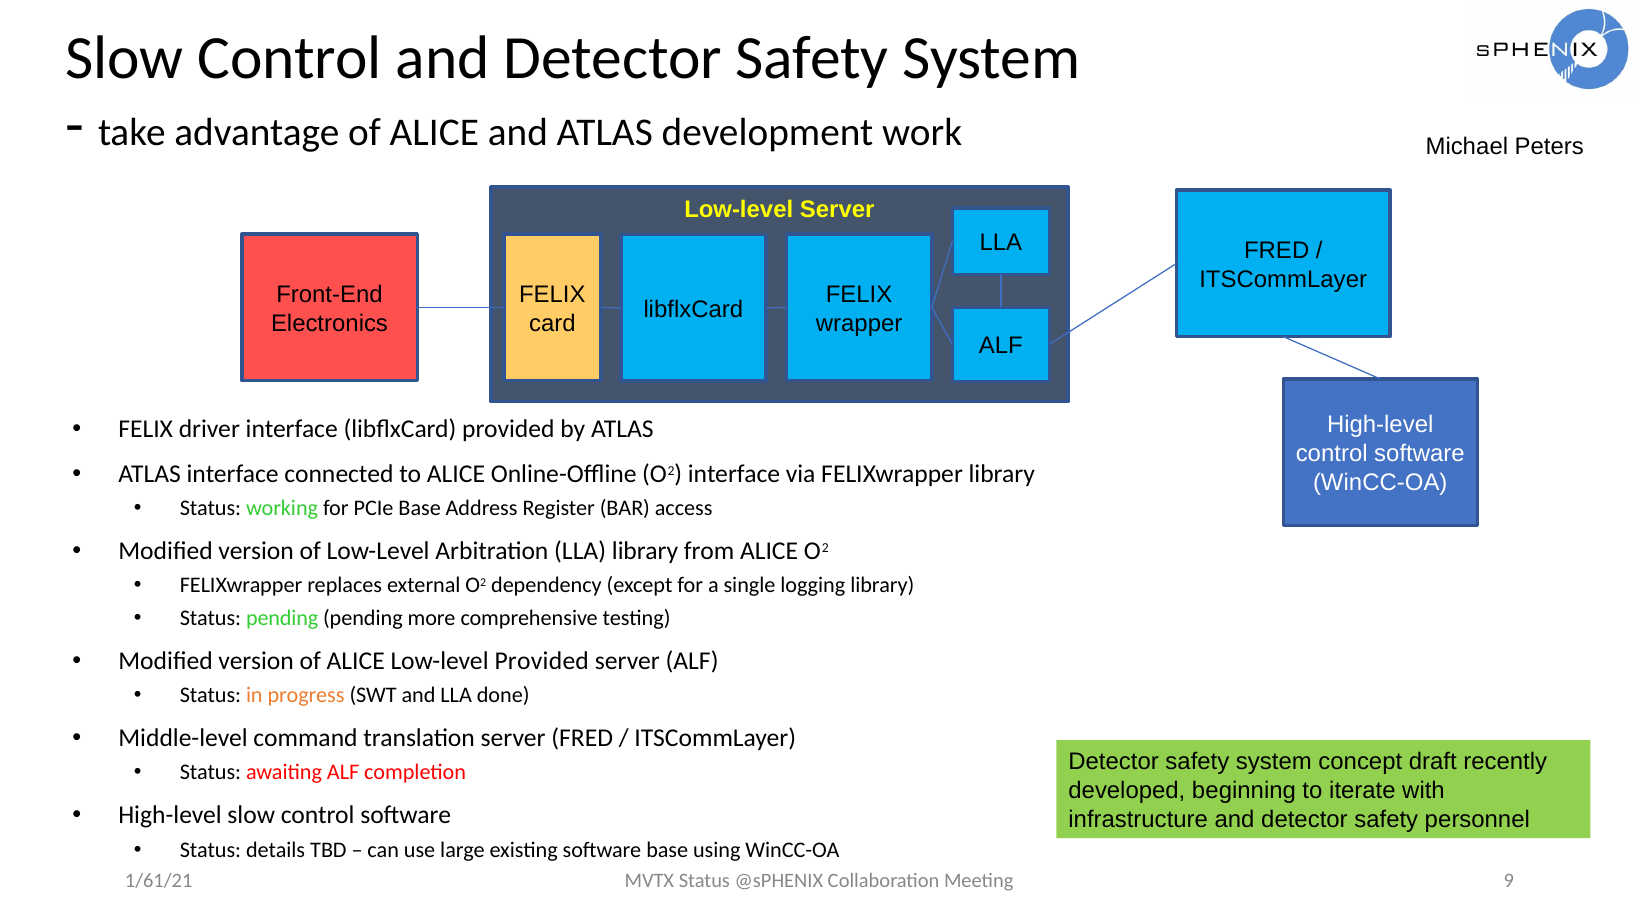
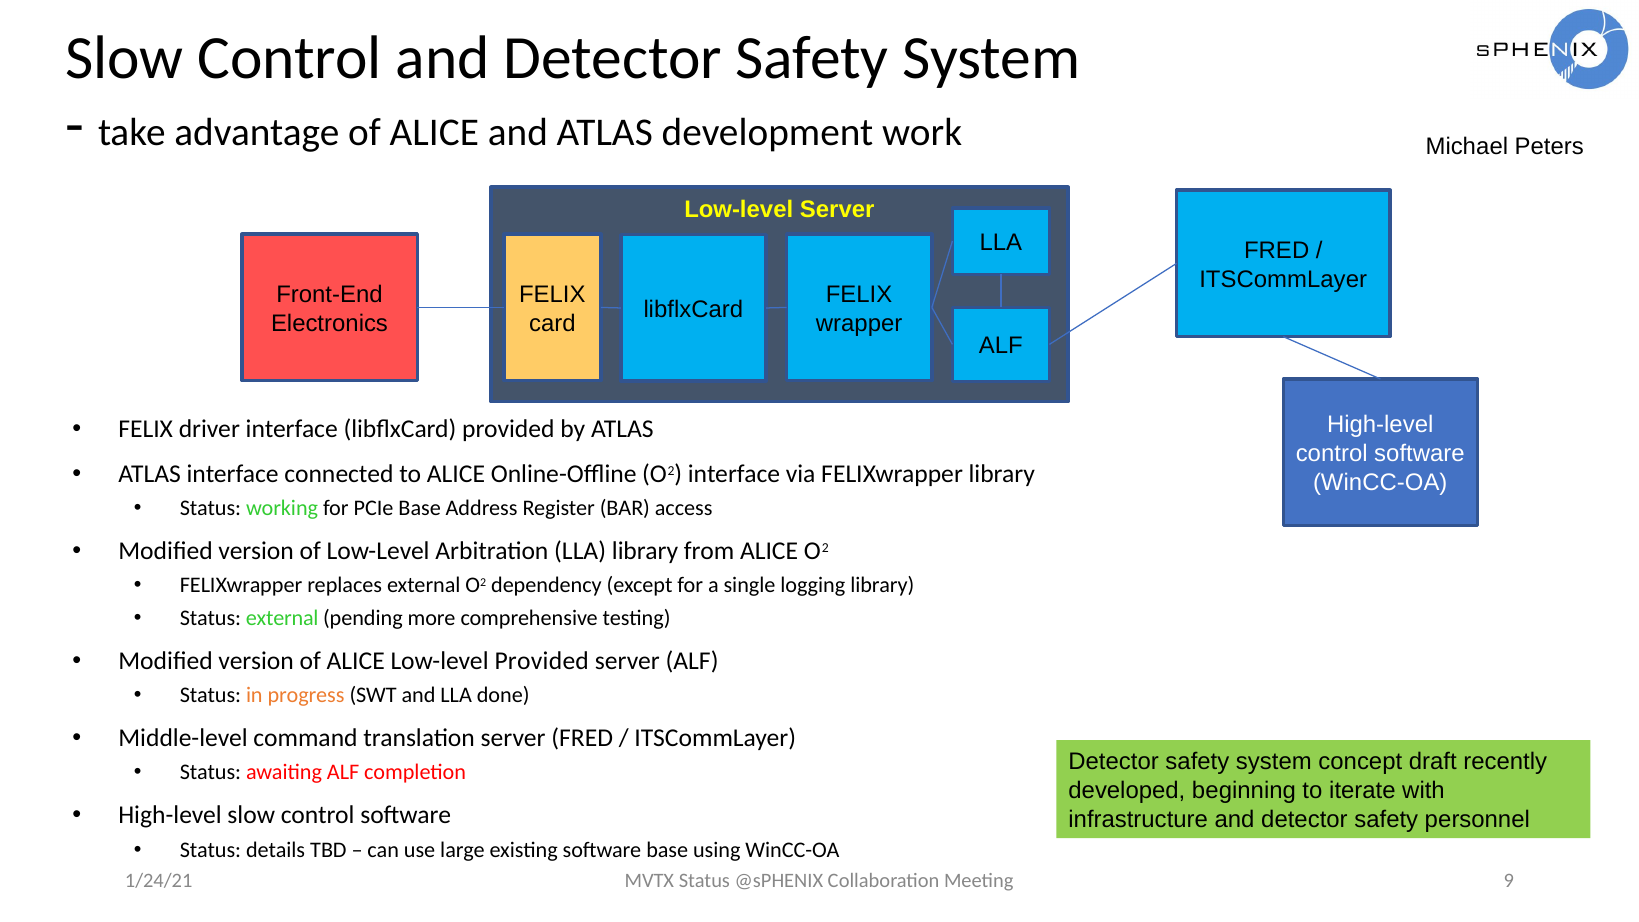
Status pending: pending -> external
1/61/21: 1/61/21 -> 1/24/21
